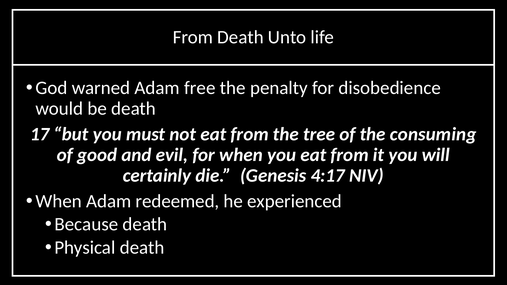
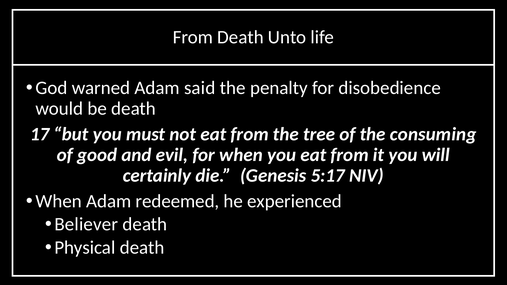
free: free -> said
4:17: 4:17 -> 5:17
Because: Because -> Believer
